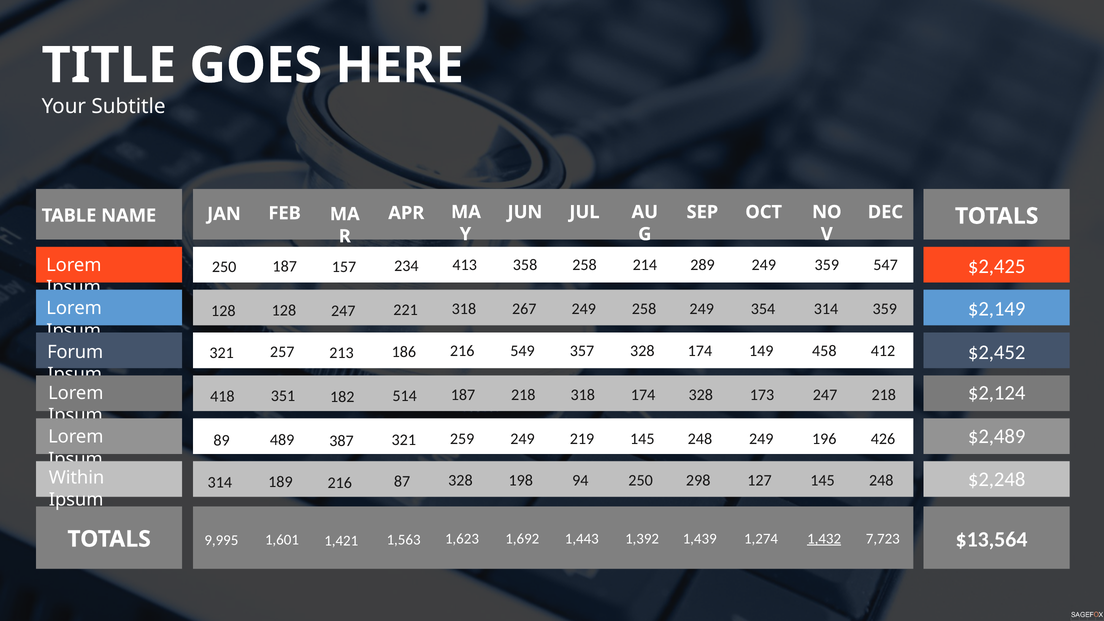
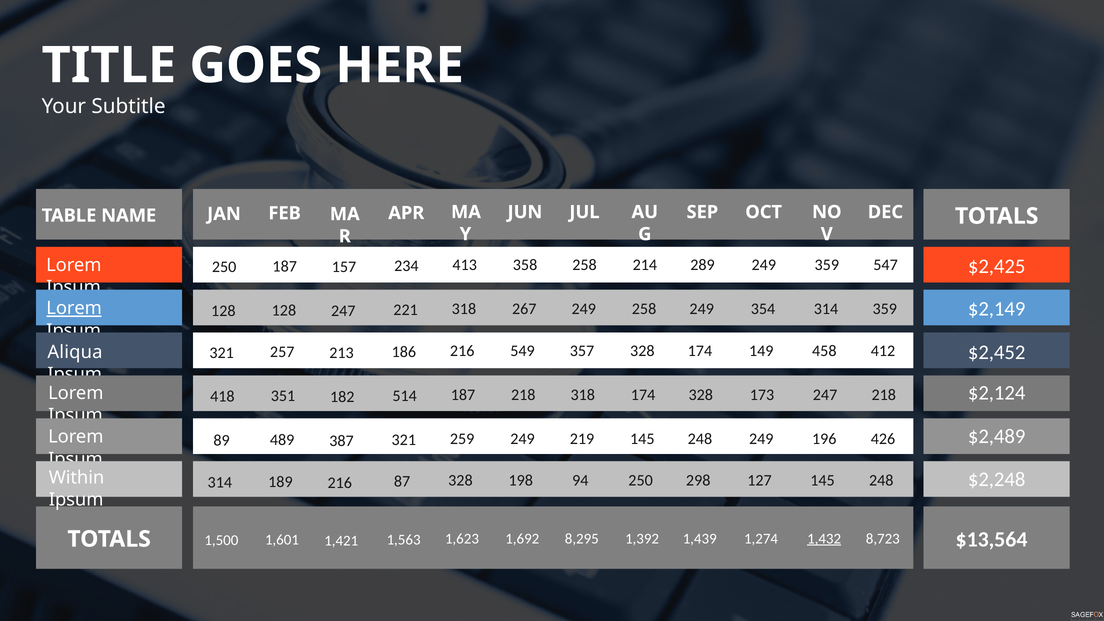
Lorem at (74, 308) underline: none -> present
Forum: Forum -> Aliqua
1,443: 1,443 -> 8,295
7,723: 7,723 -> 8,723
9,995: 9,995 -> 1,500
